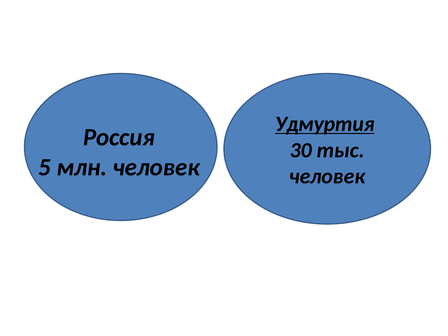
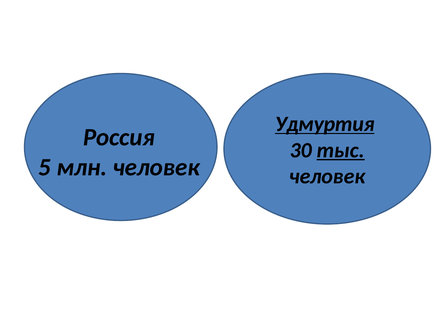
тыс underline: none -> present
